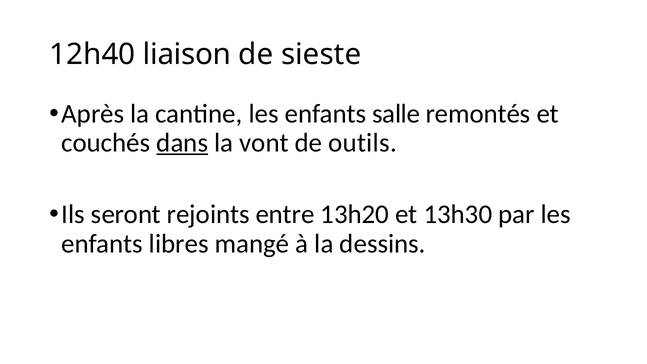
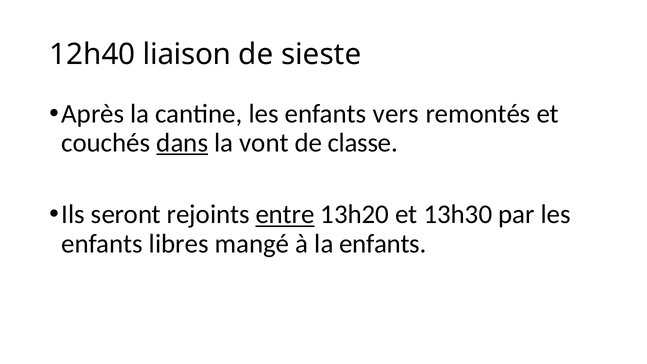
salle: salle -> vers
outils: outils -> classe
entre underline: none -> present
la dessins: dessins -> enfants
